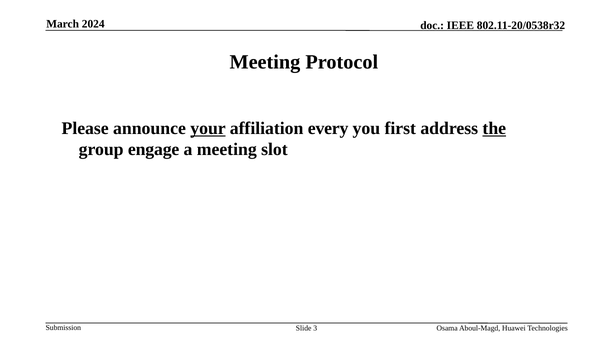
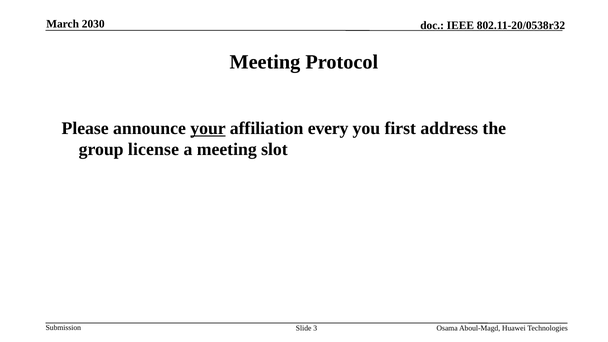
2024: 2024 -> 2030
the underline: present -> none
engage: engage -> license
